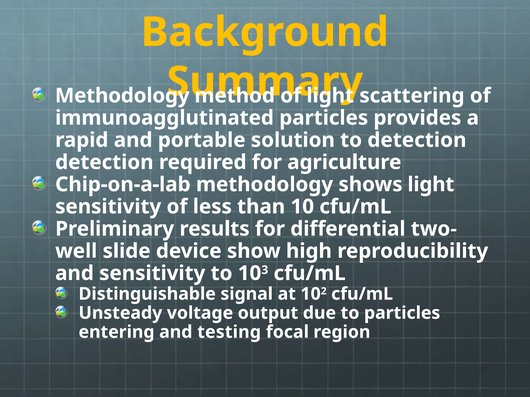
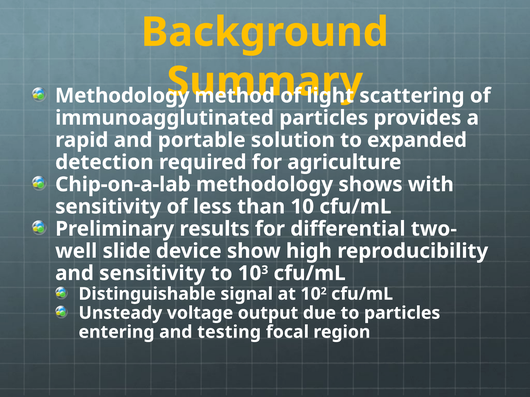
to detection: detection -> expanded
shows light: light -> with
